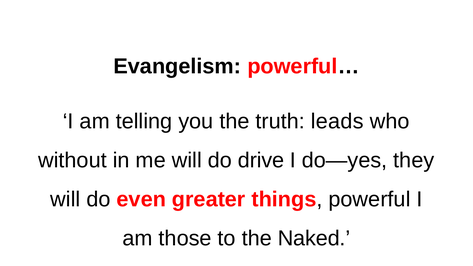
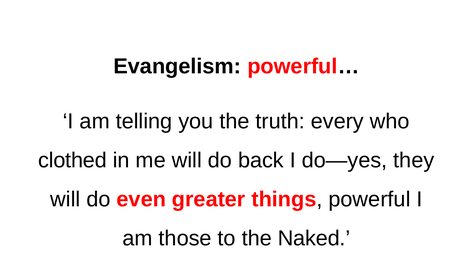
leads: leads -> every
without: without -> clothed
drive: drive -> back
